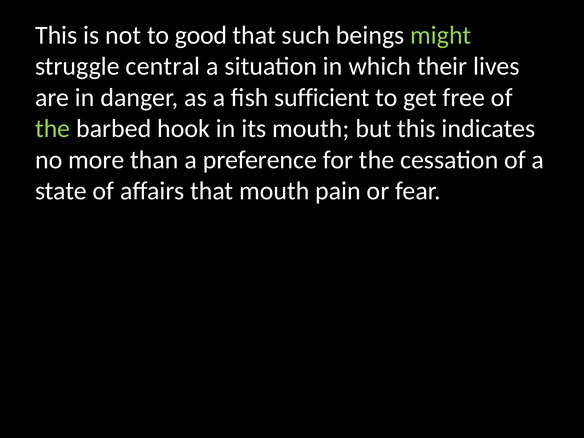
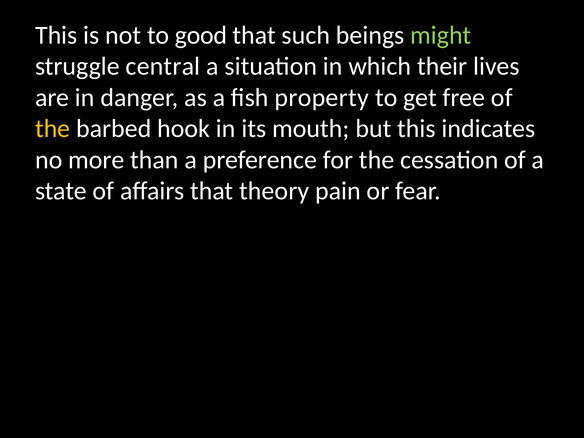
sufficient: sufficient -> property
the at (53, 129) colour: light green -> yellow
that mouth: mouth -> theory
